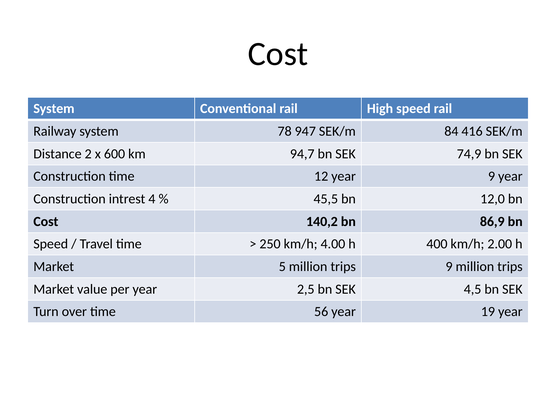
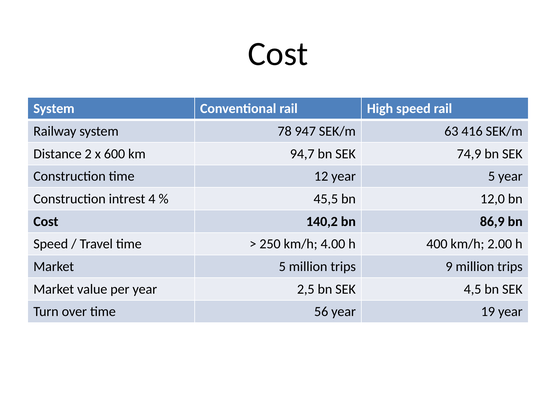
84: 84 -> 63
year 9: 9 -> 5
